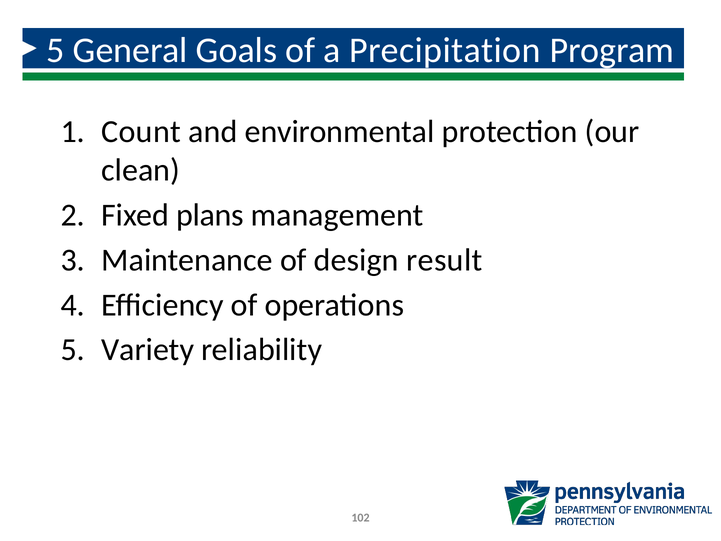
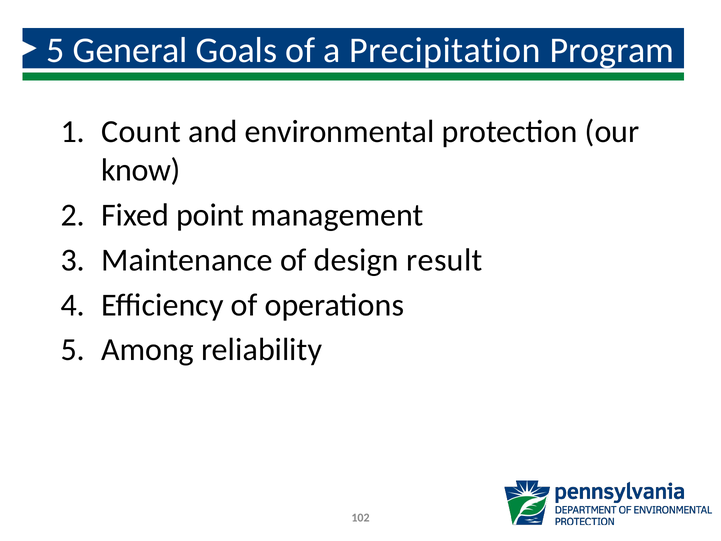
clean: clean -> know
plans: plans -> point
Variety: Variety -> Among
